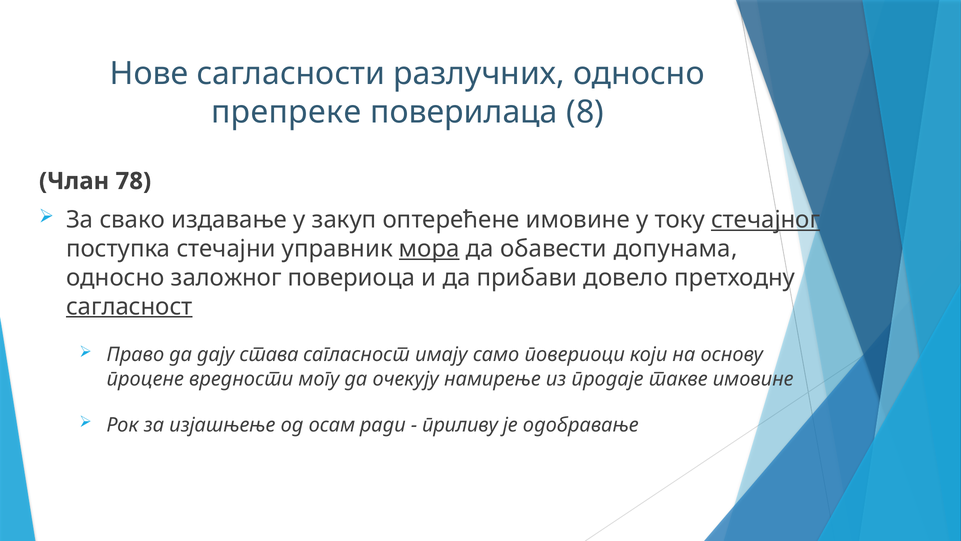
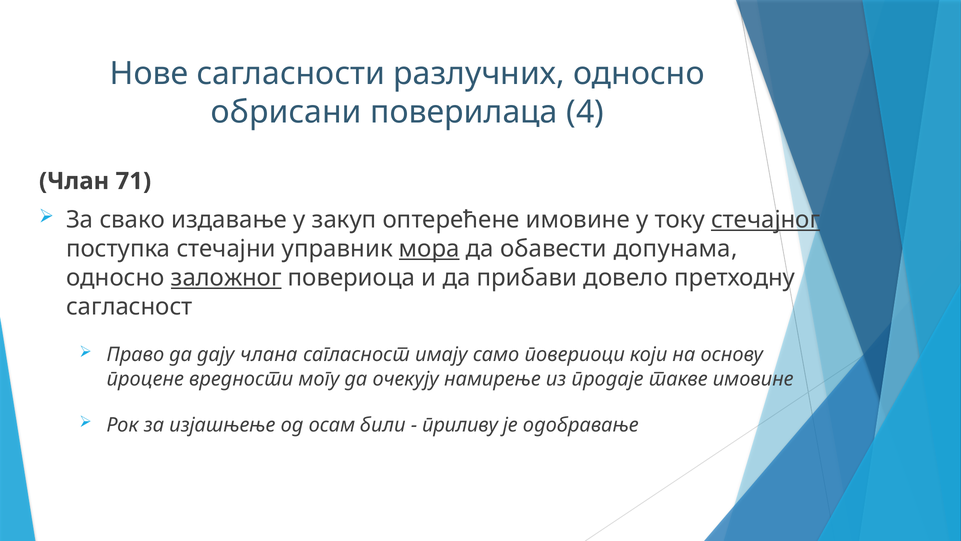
препреке: препреке -> обрисани
8: 8 -> 4
78: 78 -> 71
заложног underline: none -> present
сагласност at (129, 306) underline: present -> none
става: става -> члана
ради: ради -> били
